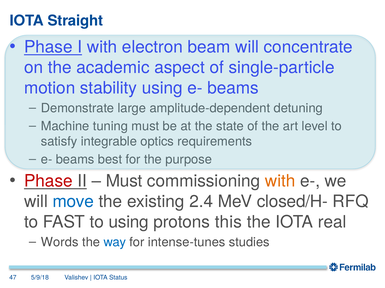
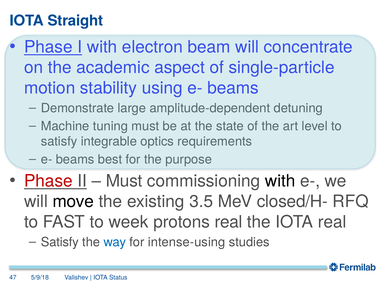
with at (280, 181) colour: orange -> black
move colour: blue -> black
2.4: 2.4 -> 3.5
to using: using -> week
protons this: this -> real
Words at (60, 243): Words -> Satisfy
intense-tunes: intense-tunes -> intense-using
